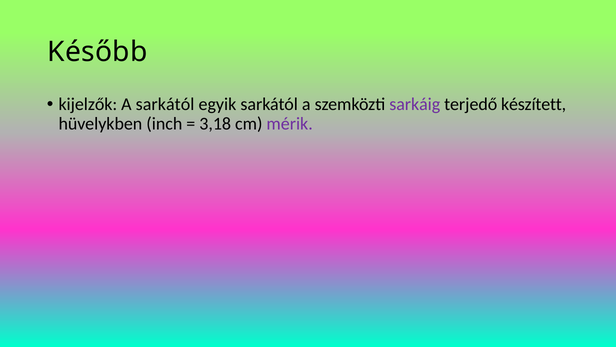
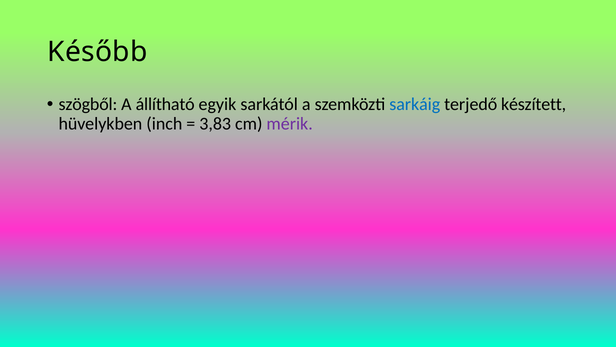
kijelzők: kijelzők -> szögből
A sarkától: sarkától -> állítható
sarkáig colour: purple -> blue
3,18: 3,18 -> 3,83
